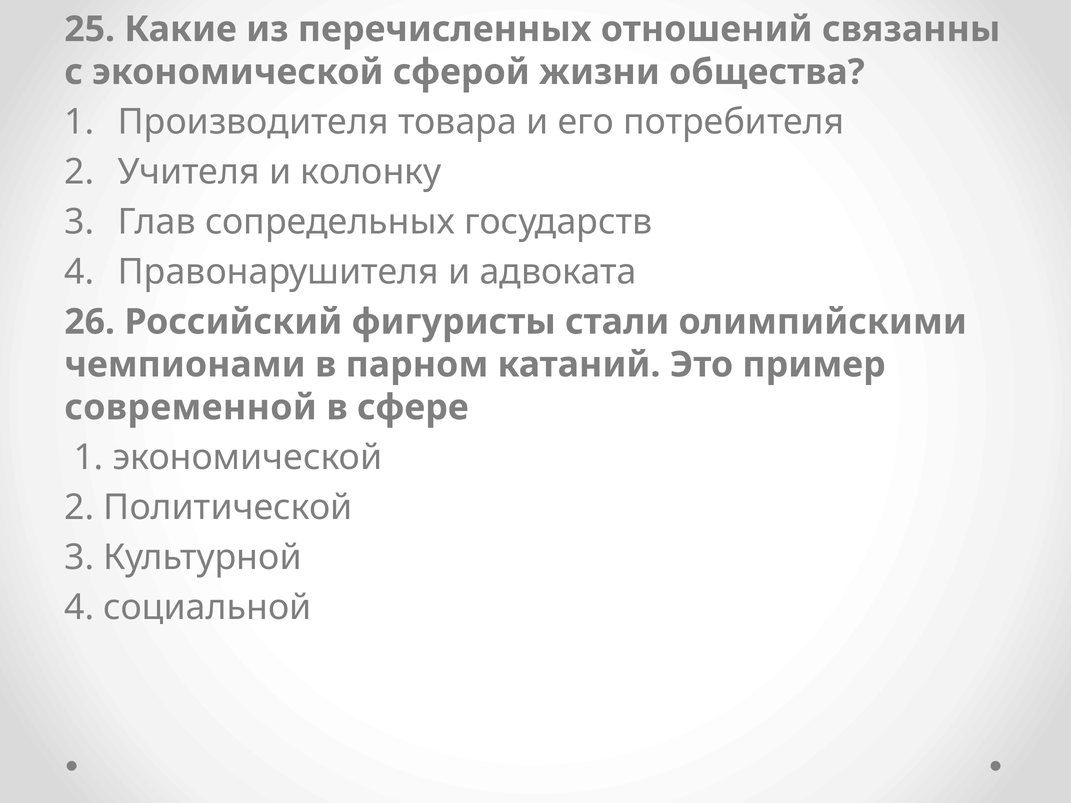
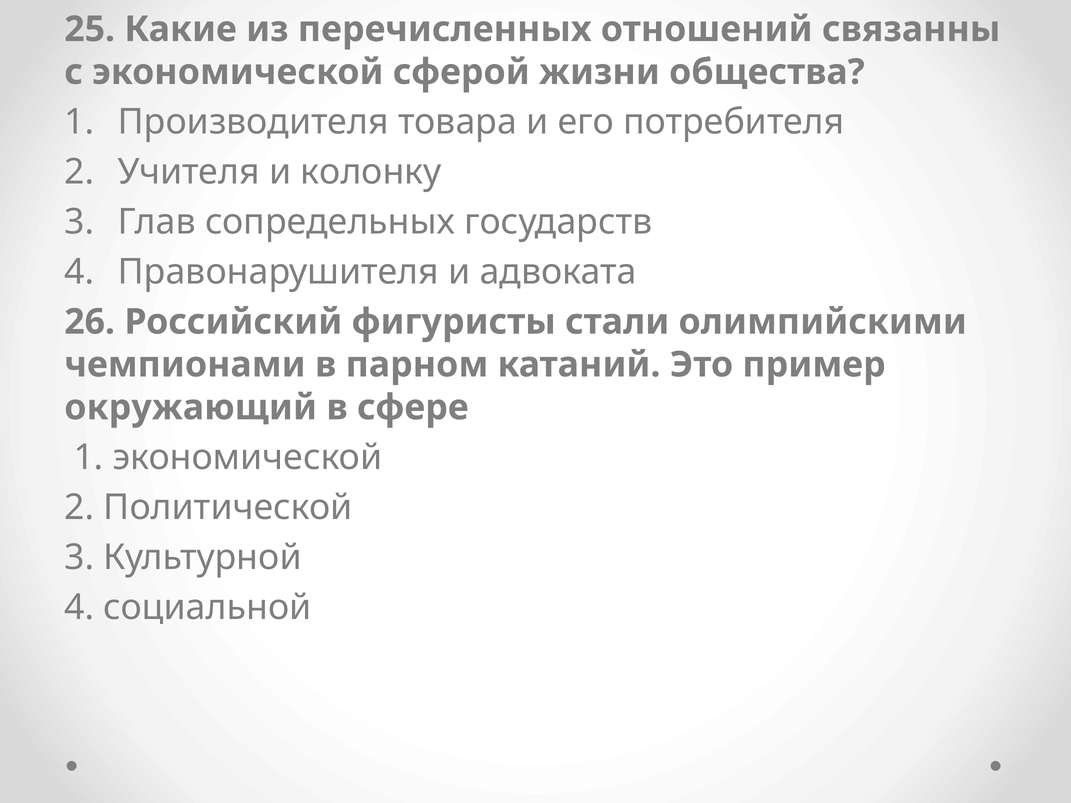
современной: современной -> окружающий
